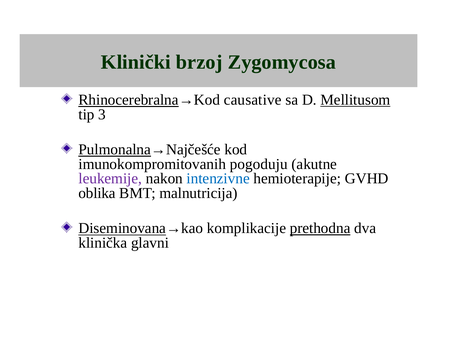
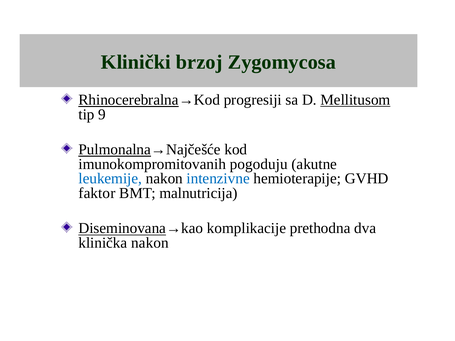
causative: causative -> progresiji
3: 3 -> 9
leukemije colour: purple -> blue
oblika: oblika -> faktor
prethodna underline: present -> none
klinička glavni: glavni -> nakon
